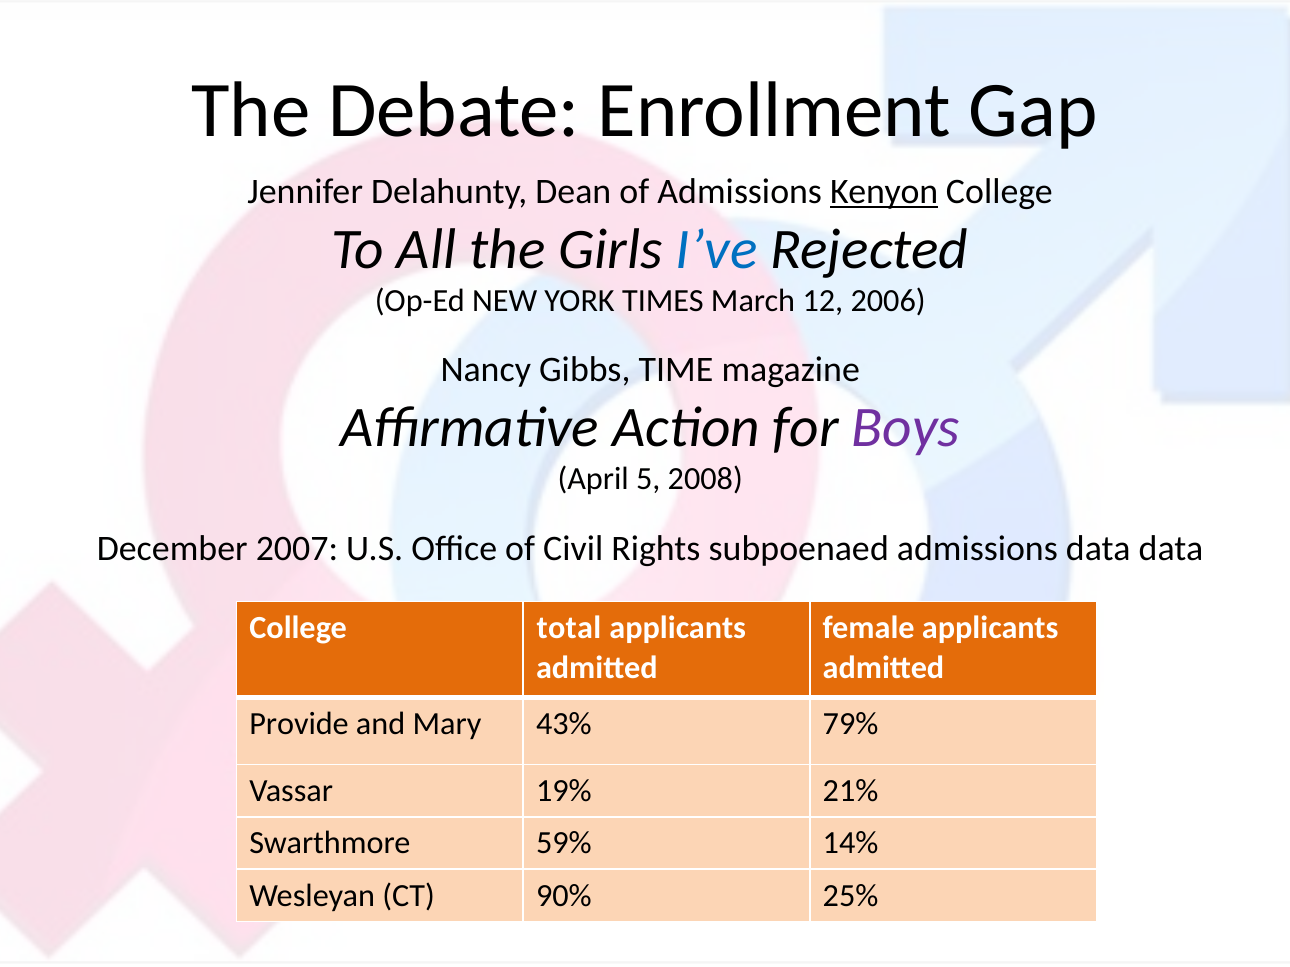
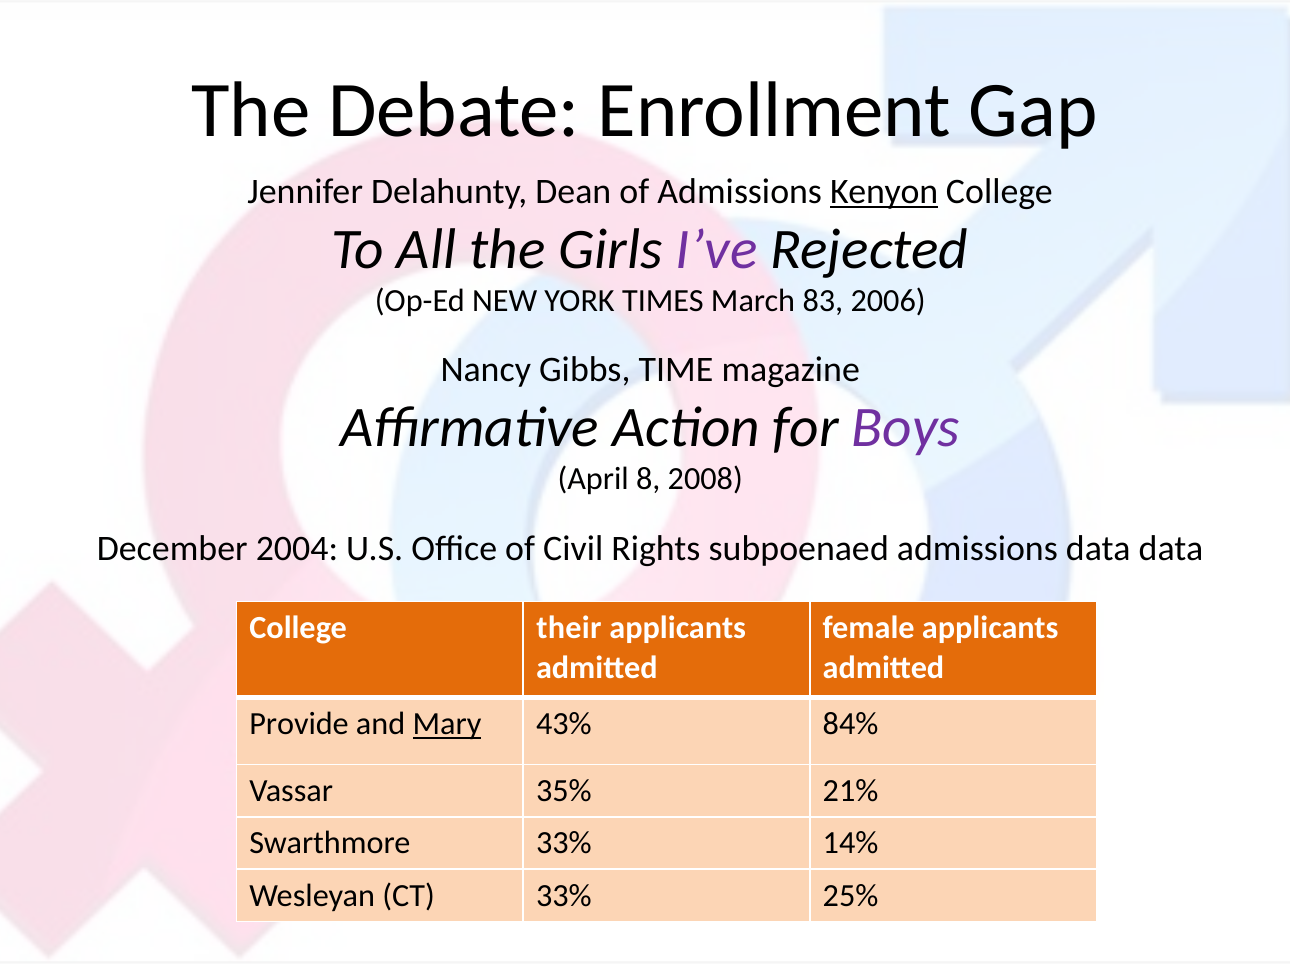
I’ve colour: blue -> purple
12: 12 -> 83
5: 5 -> 8
2007: 2007 -> 2004
total: total -> their
Mary underline: none -> present
79%: 79% -> 84%
19%: 19% -> 35%
Swarthmore 59%: 59% -> 33%
CT 90%: 90% -> 33%
